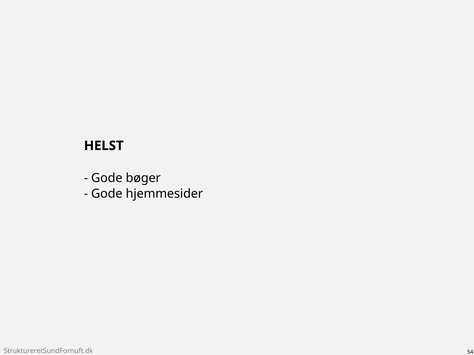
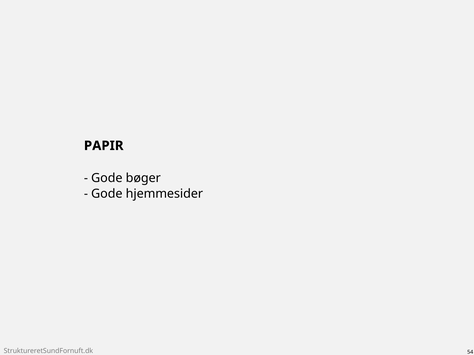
HELST: HELST -> PAPIR
